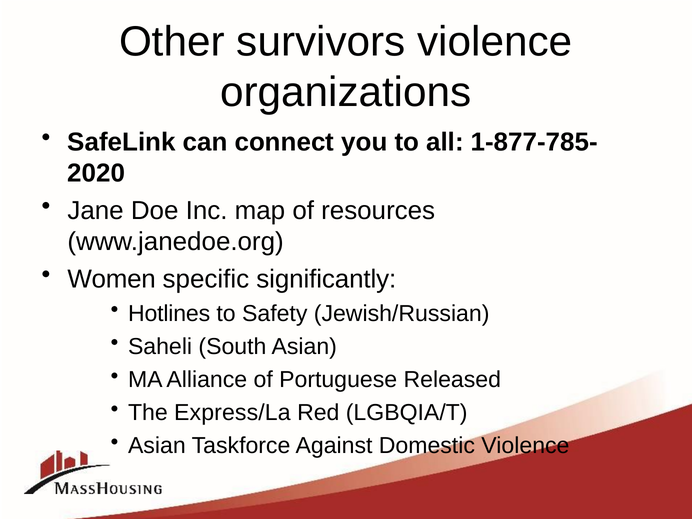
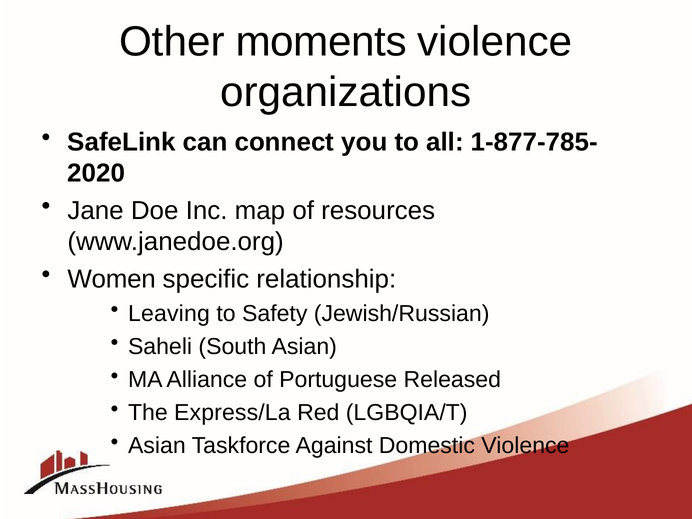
survivors: survivors -> moments
significantly: significantly -> relationship
Hotlines: Hotlines -> Leaving
